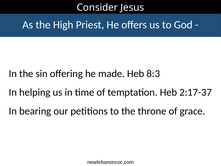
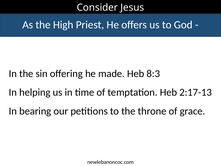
2:17-37: 2:17-37 -> 2:17-13
